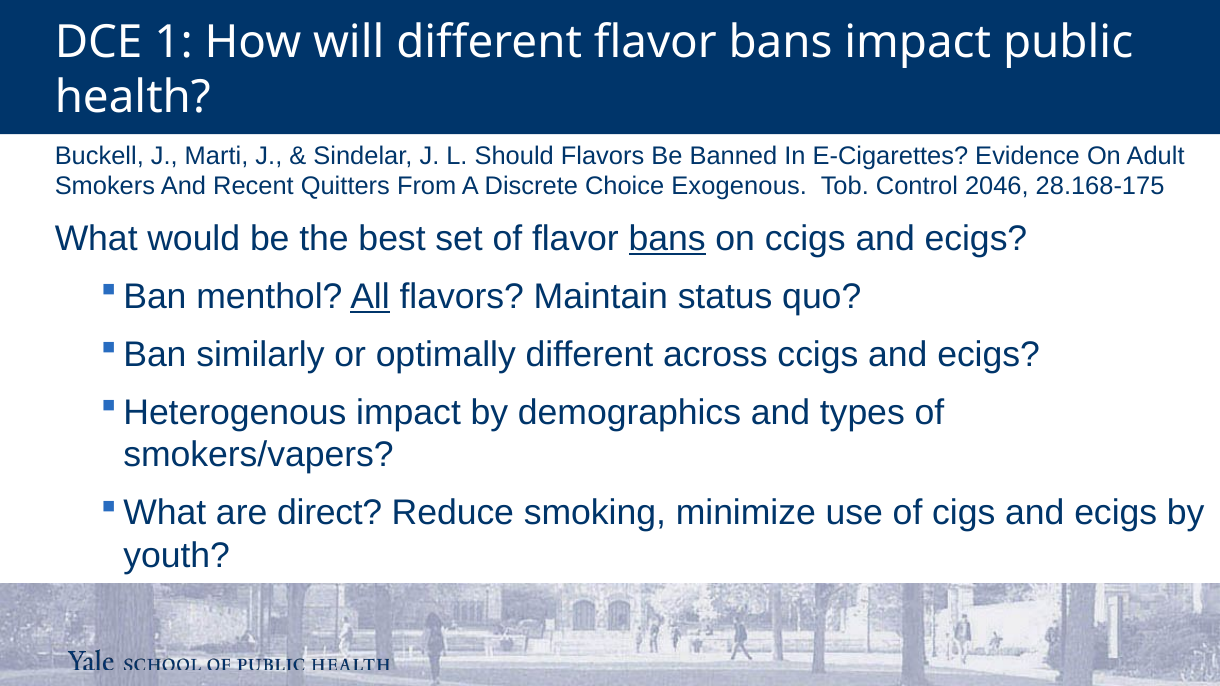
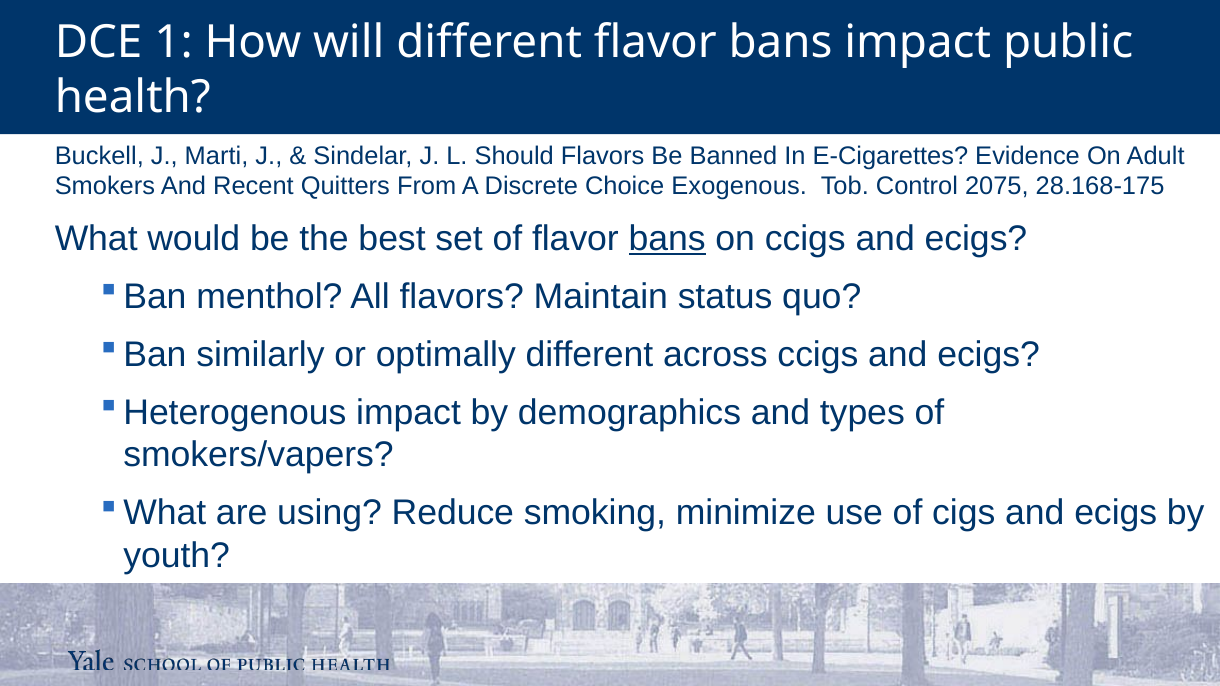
2046: 2046 -> 2075
All underline: present -> none
direct: direct -> using
